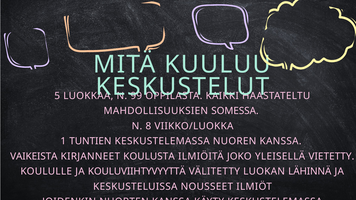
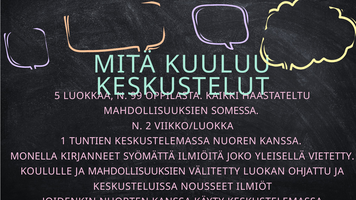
8: 8 -> 2
VAIKEISTA: VAIKEISTA -> MONELLA
KOULUSTA: KOULUSTA -> SYÖMÄTTÄ
JA KOULUVIIHTYVYYTTÄ: KOULUVIIHTYVYYTTÄ -> MAHDOLLISUUKSIEN
LUOKAN LÄHINNÄ: LÄHINNÄ -> OHJATTU
